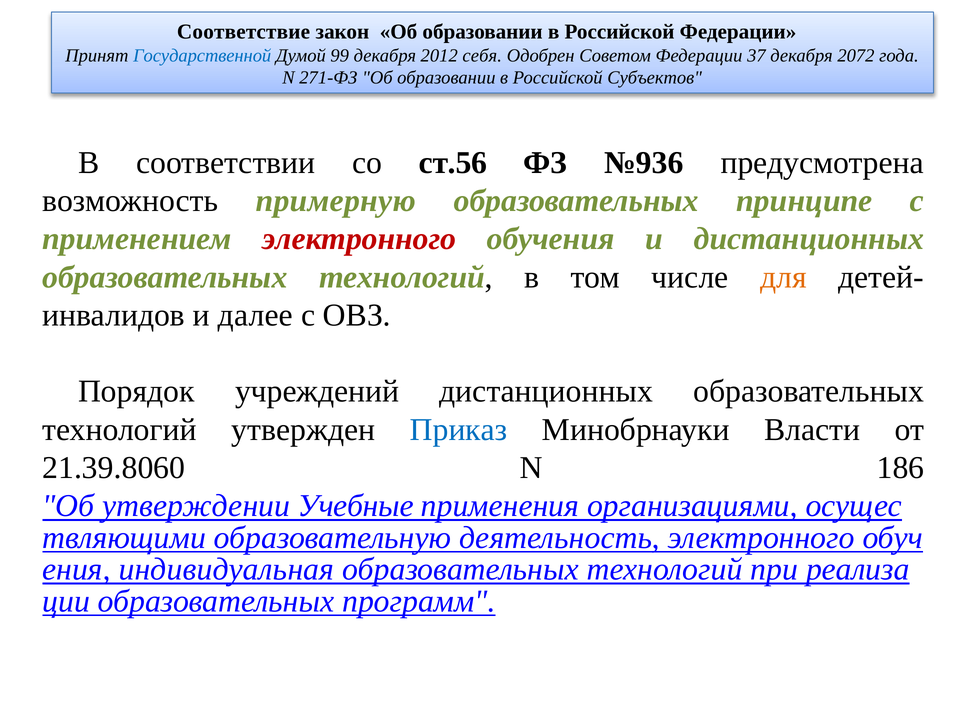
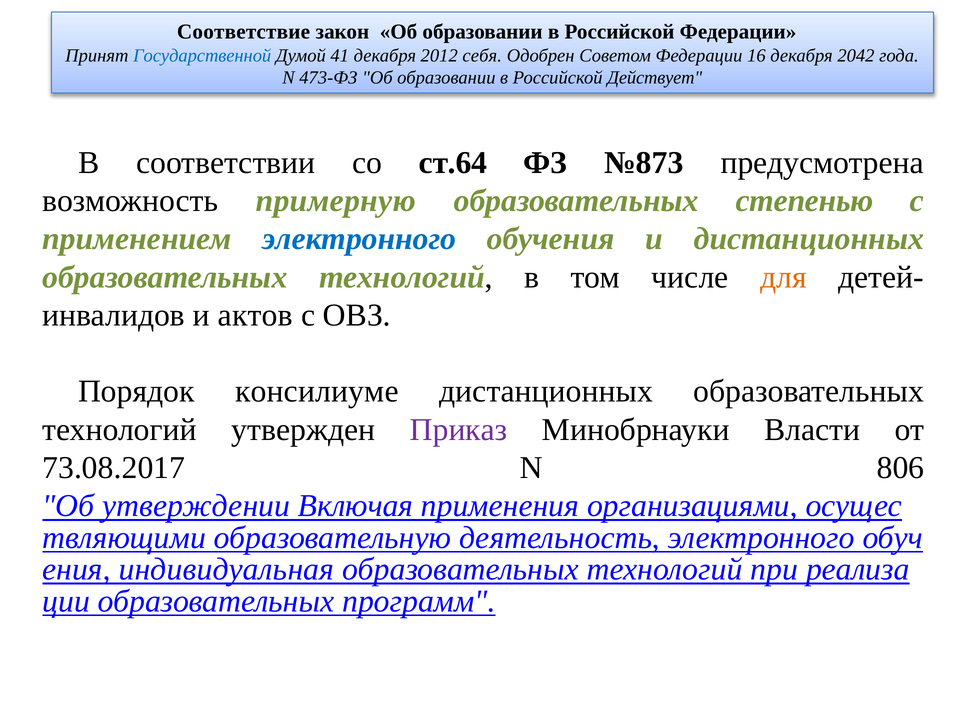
99: 99 -> 41
37: 37 -> 16
2072: 2072 -> 2042
271-ФЗ: 271-ФЗ -> 473-ФЗ
Субъектов: Субъектов -> Действует
ст.56: ст.56 -> ст.64
№936: №936 -> №873
принципе: принципе -> степенью
электронного at (359, 239) colour: red -> blue
далее: далее -> актов
учреждений: учреждений -> консилиуме
Приказ colour: blue -> purple
21.39.8060: 21.39.8060 -> 73.08.2017
186: 186 -> 806
Учебные: Учебные -> Включая
